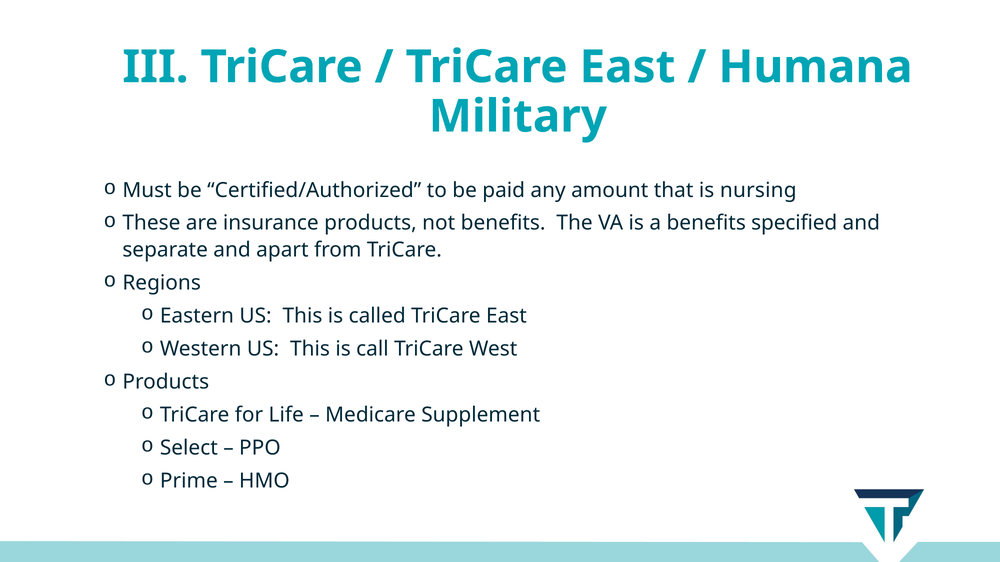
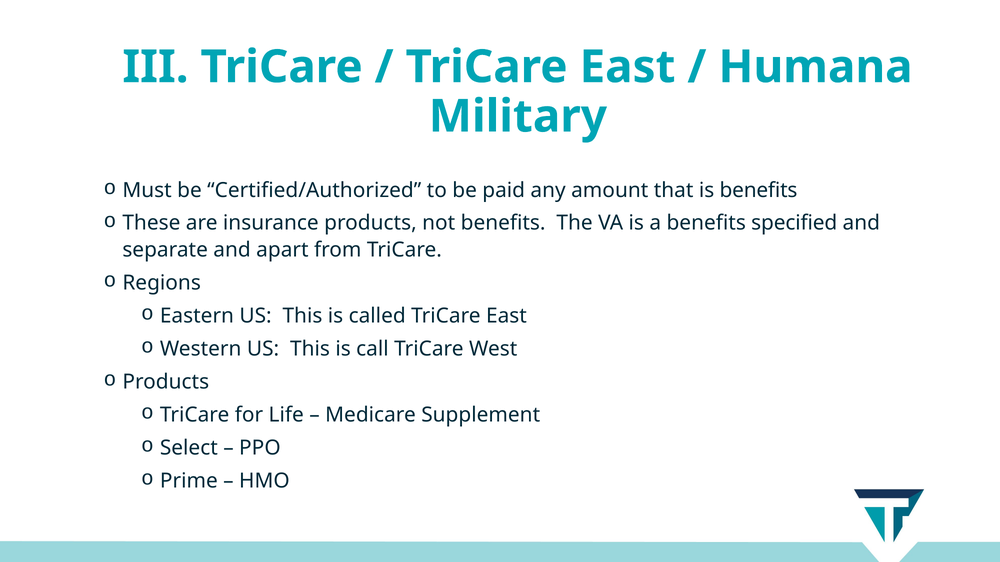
is nursing: nursing -> benefits
